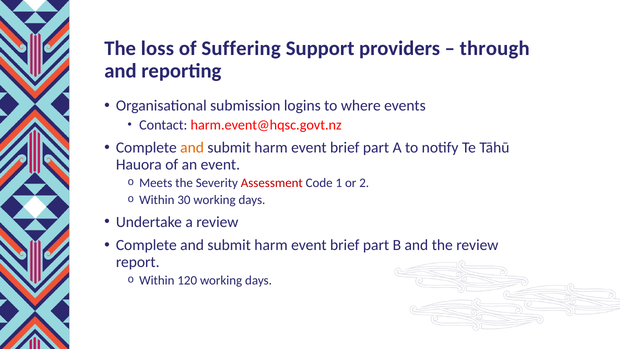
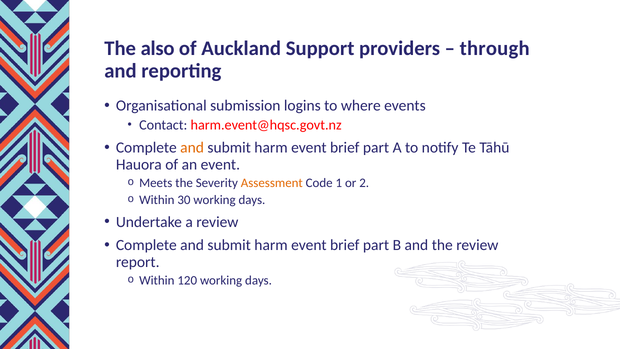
loss: loss -> also
Suffering: Suffering -> Auckland
Assessment colour: red -> orange
